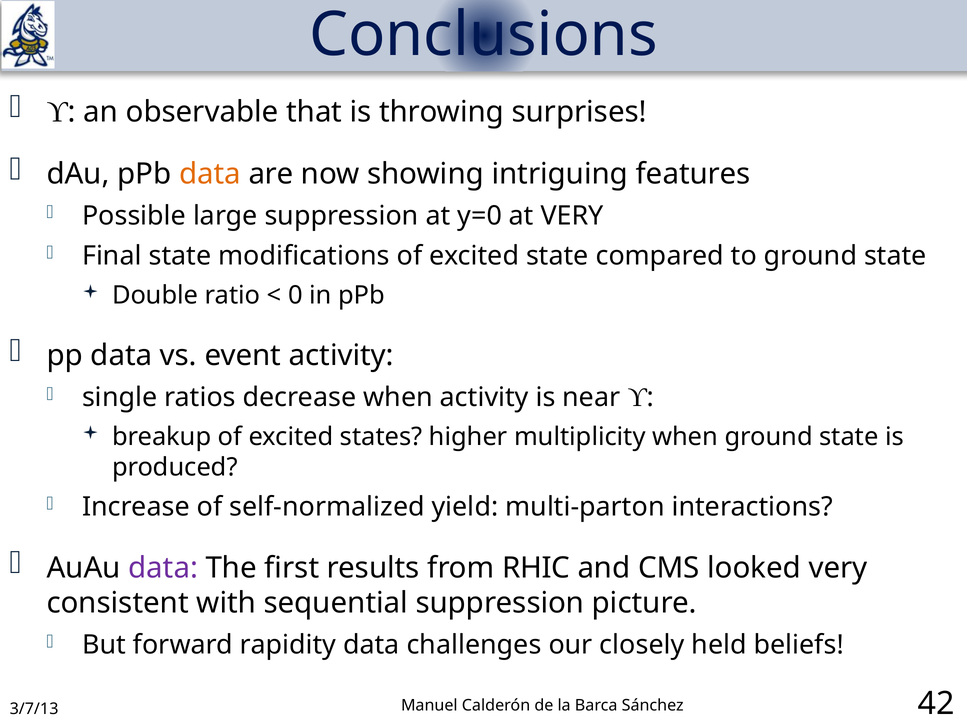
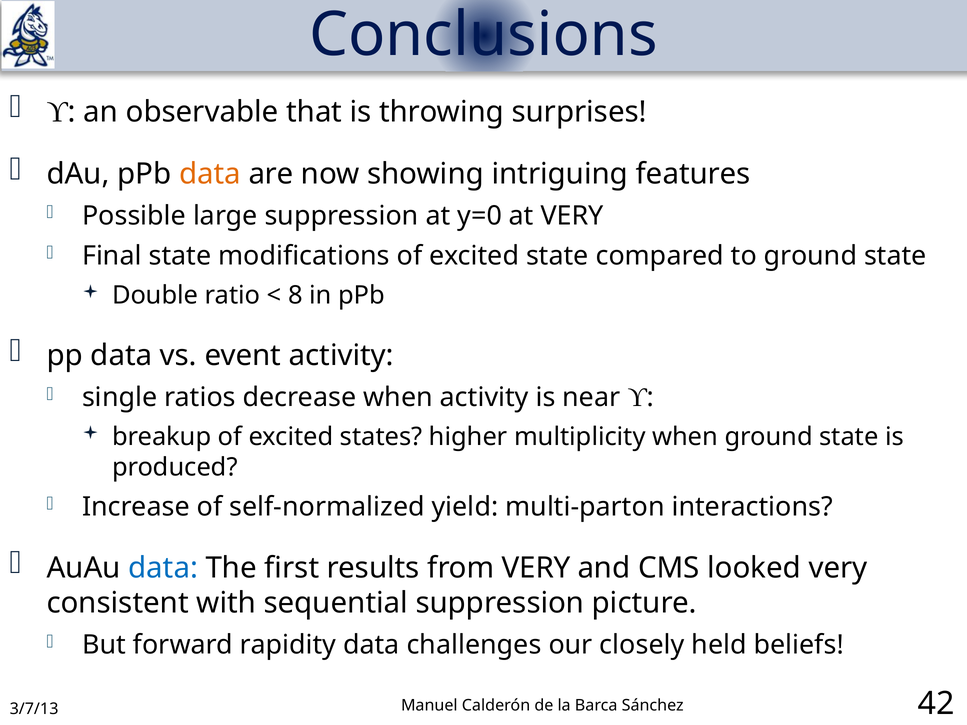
0: 0 -> 8
data at (163, 568) colour: purple -> blue
from RHIC: RHIC -> VERY
